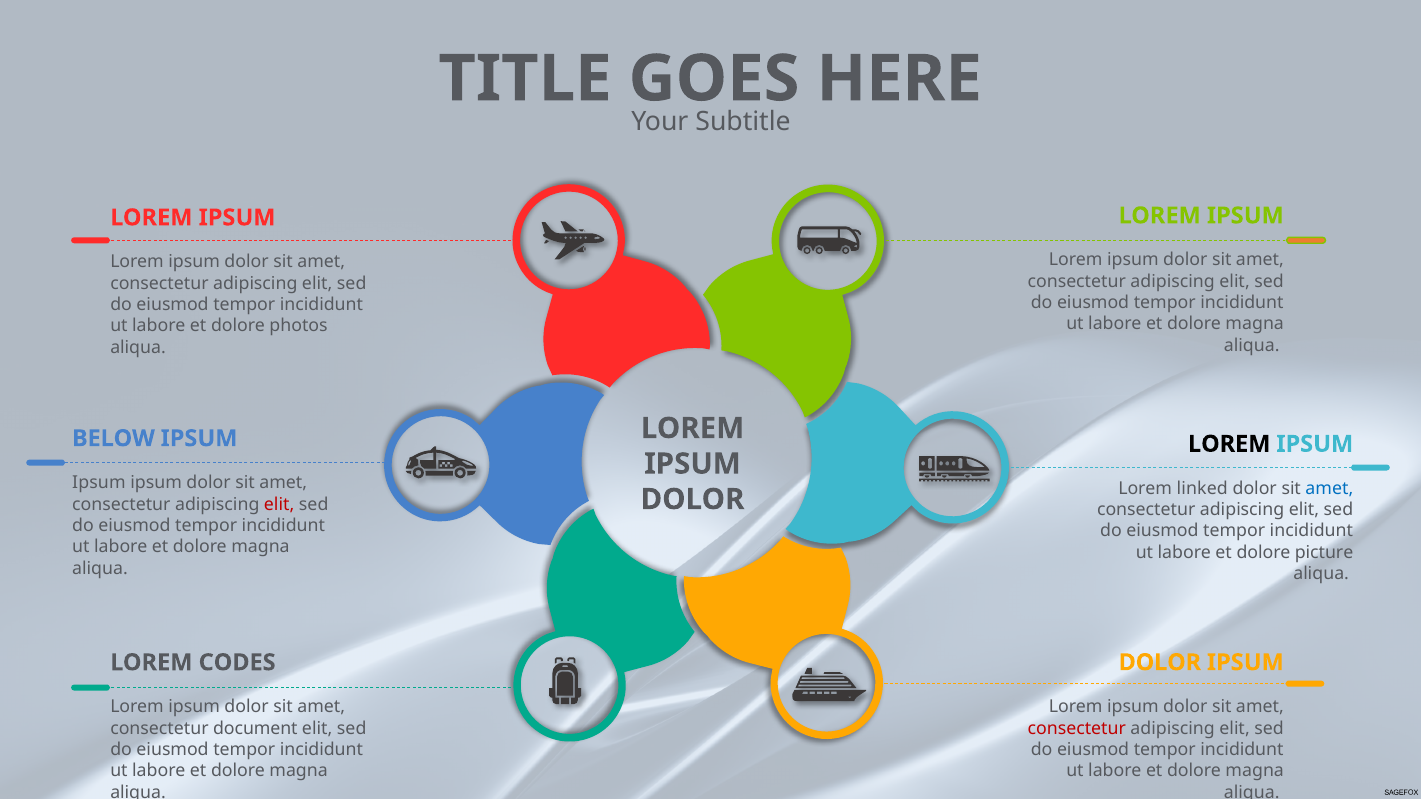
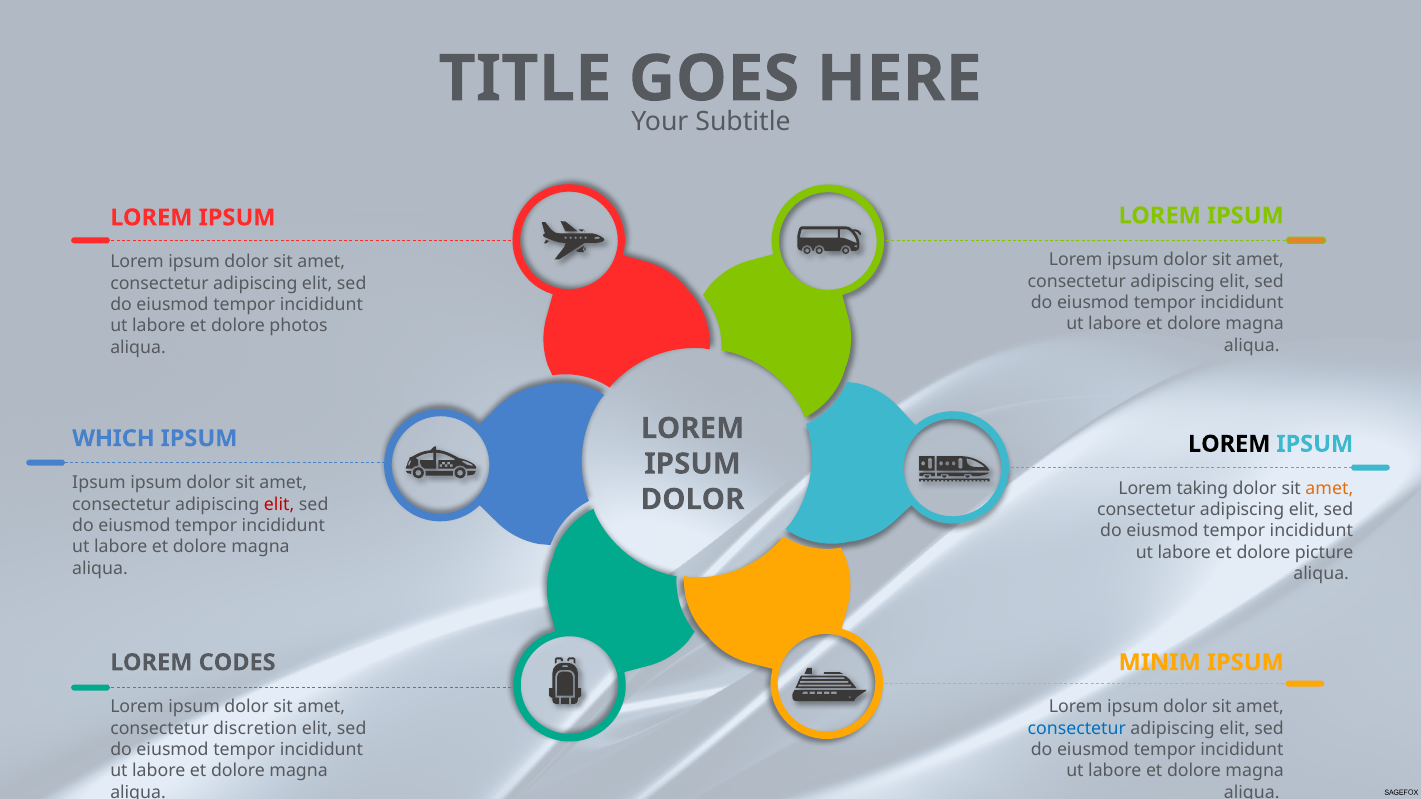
BELOW: BELOW -> WHICH
linked: linked -> taking
amet at (1329, 489) colour: blue -> orange
DOLOR at (1160, 663): DOLOR -> MINIM
document: document -> discretion
consectetur at (1077, 729) colour: red -> blue
